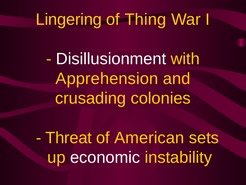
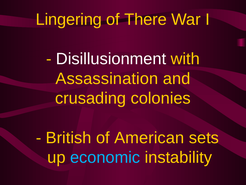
Thing: Thing -> There
Apprehension: Apprehension -> Assassination
Threat: Threat -> British
economic colour: white -> light blue
